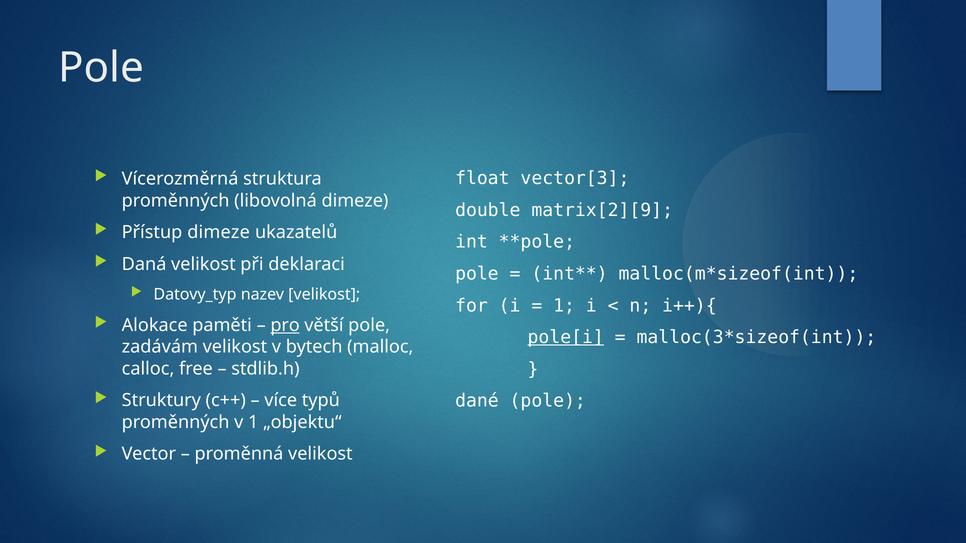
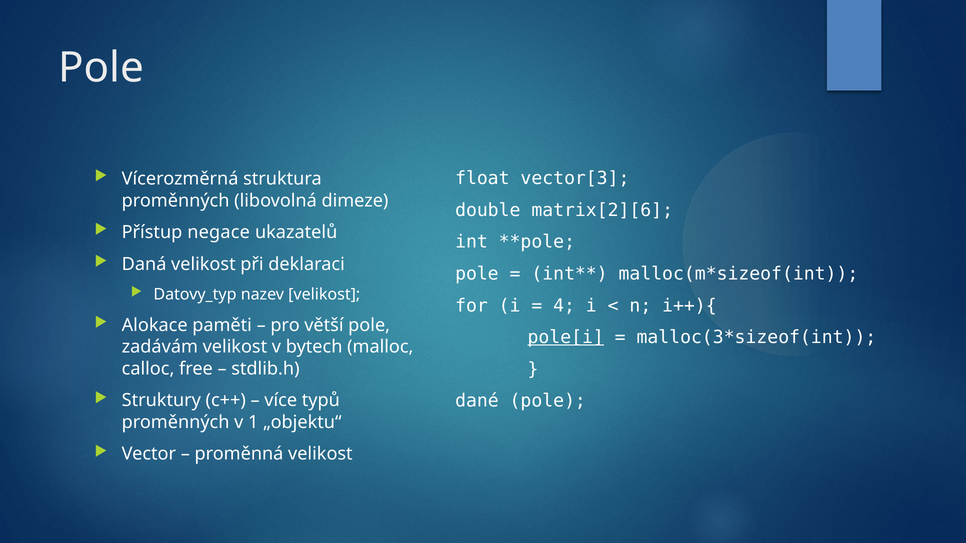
matrix[2][9: matrix[2][9 -> matrix[2][6
Přístup dimeze: dimeze -> negace
1 at (564, 306): 1 -> 4
pro underline: present -> none
